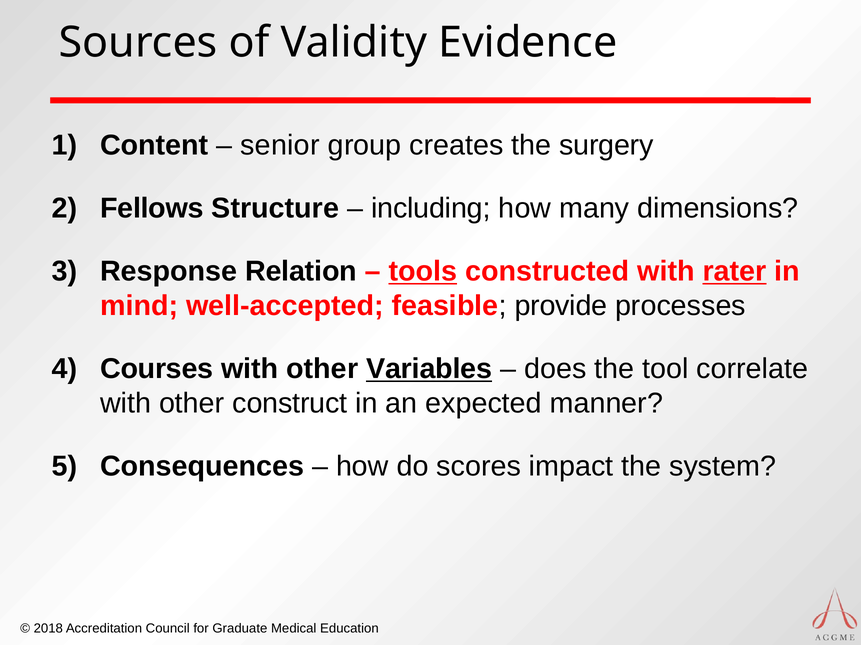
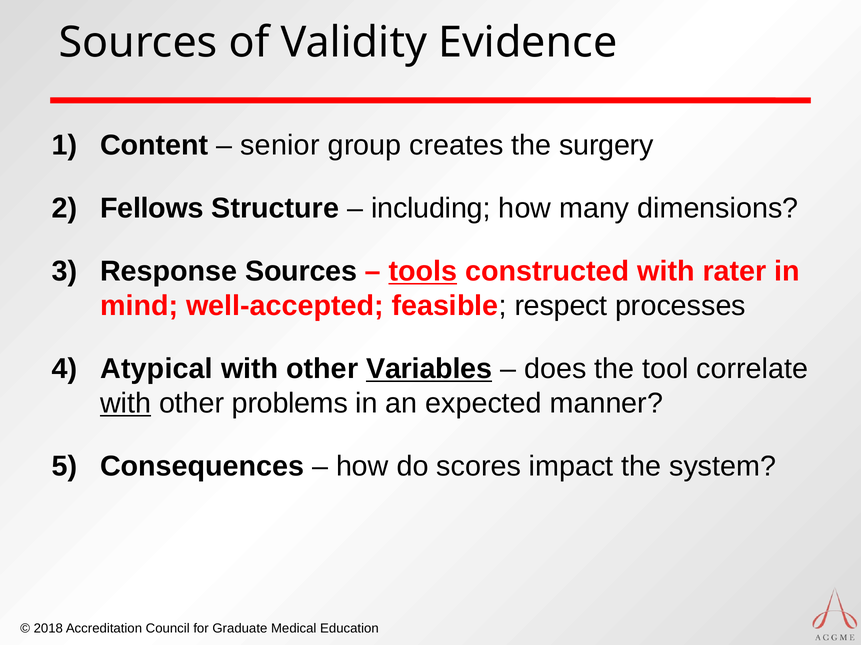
Response Relation: Relation -> Sources
rater underline: present -> none
provide: provide -> respect
Courses: Courses -> Atypical
with at (126, 404) underline: none -> present
construct: construct -> problems
